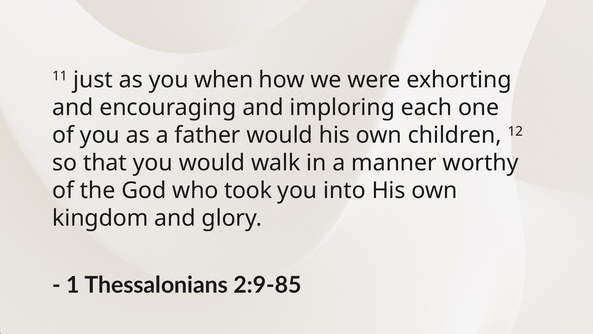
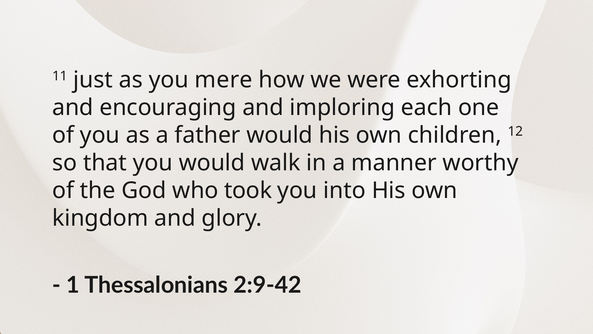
when: when -> mere
2:9-85: 2:9-85 -> 2:9-42
